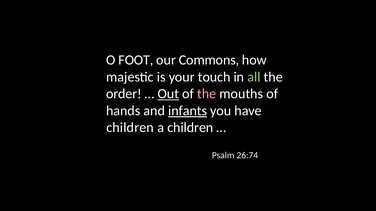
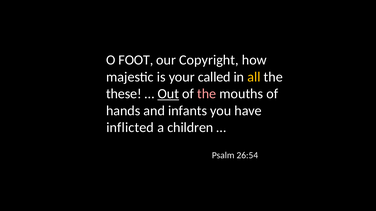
Commons: Commons -> Copyright
touch: touch -> called
all colour: light green -> yellow
order: order -> these
infants underline: present -> none
children at (130, 128): children -> inflicted
26:74: 26:74 -> 26:54
